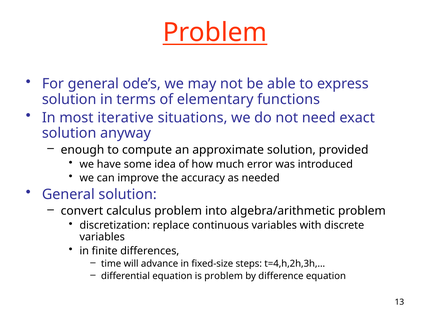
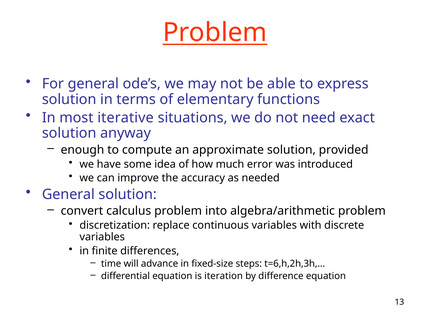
t=4,h,2h,3h,…: t=4,h,2h,3h,… -> t=6,h,2h,3h,…
is problem: problem -> iteration
